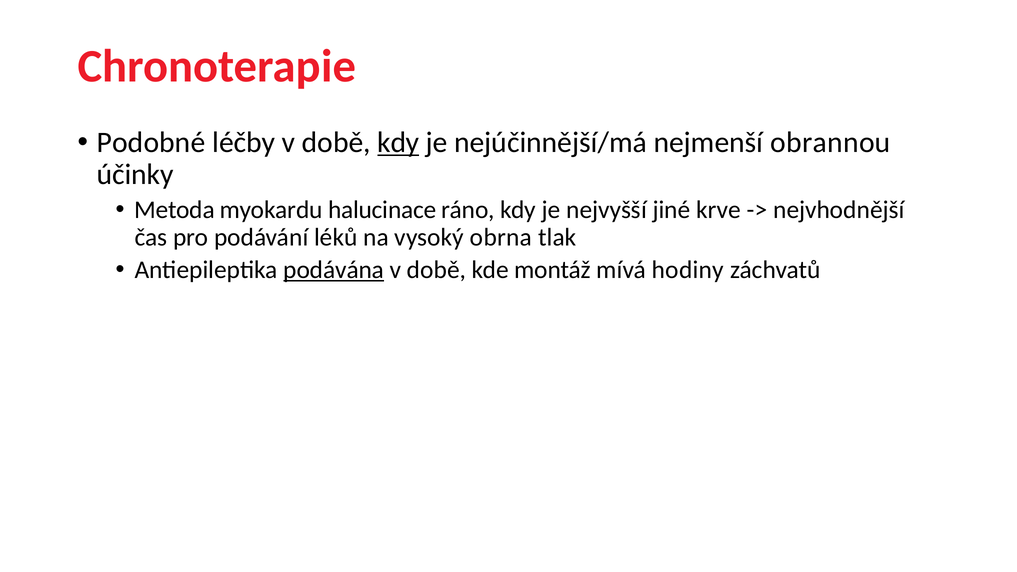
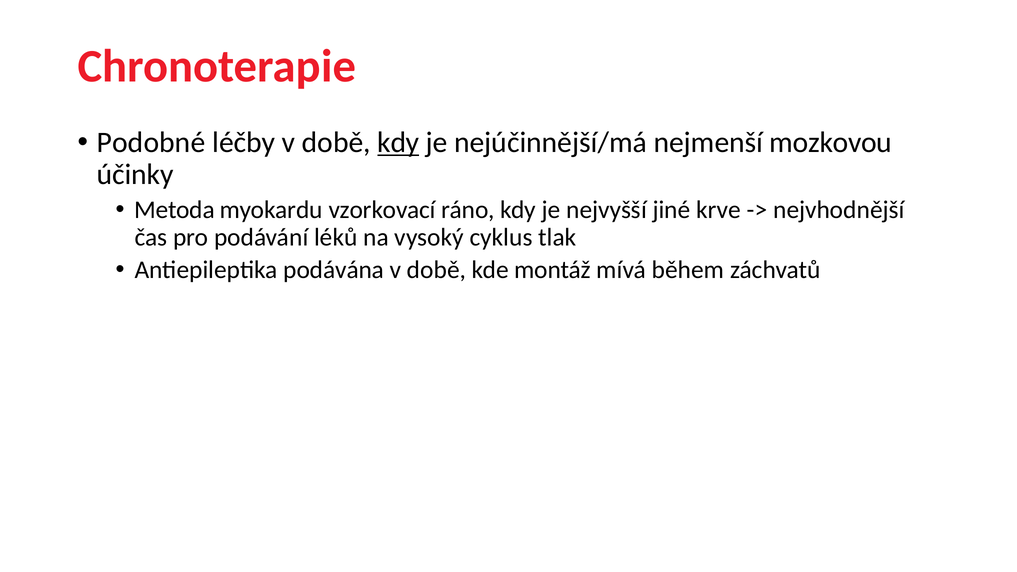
obrannou: obrannou -> mozkovou
halucinace: halucinace -> vzorkovací
obrna: obrna -> cyklus
podávána underline: present -> none
hodiny: hodiny -> během
